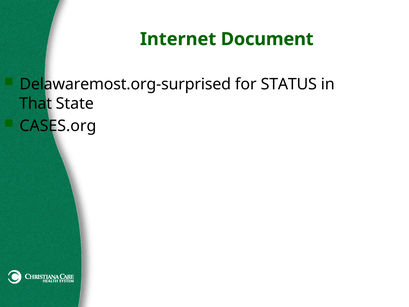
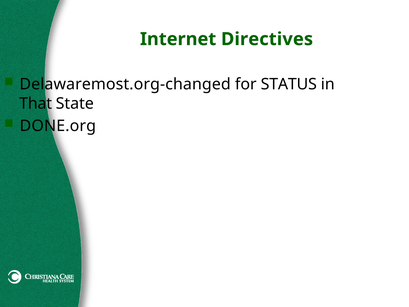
Document: Document -> Directives
Delawaremost.org-surprised: Delawaremost.org-surprised -> Delawaremost.org-changed
CASES.org: CASES.org -> DONE.org
